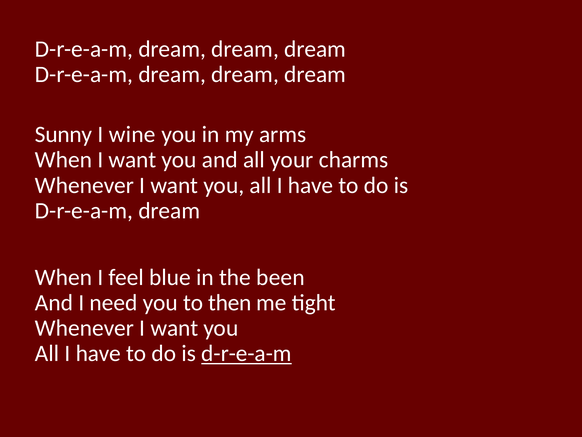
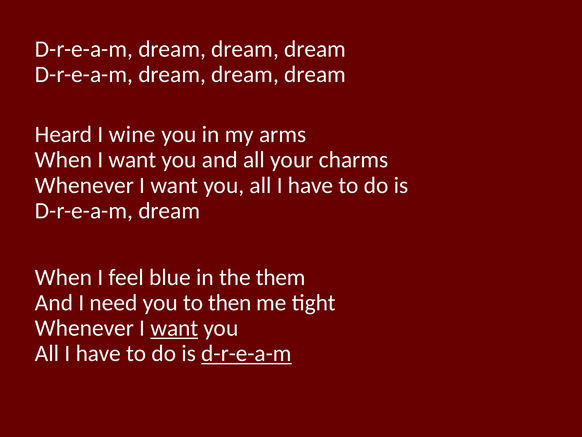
Sunny: Sunny -> Heard
been: been -> them
want at (174, 328) underline: none -> present
